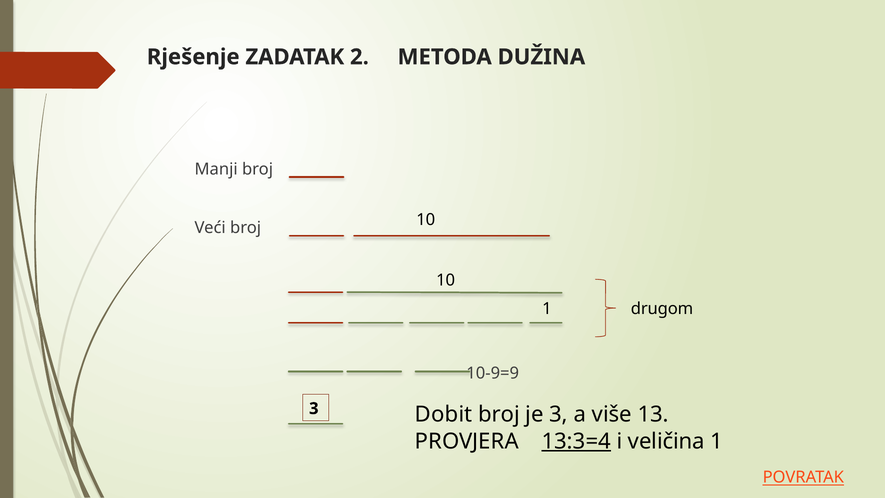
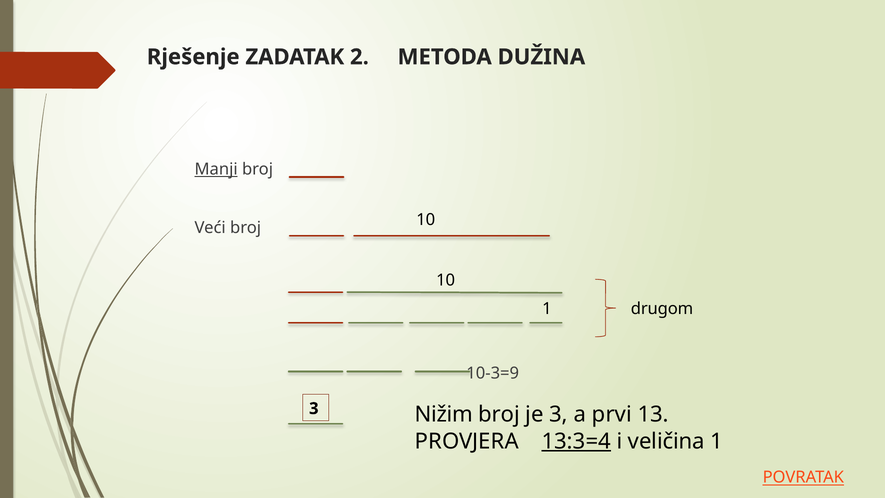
Manji underline: none -> present
10-9=9: 10-9=9 -> 10-3=9
Dobit: Dobit -> Nižim
više: više -> prvi
